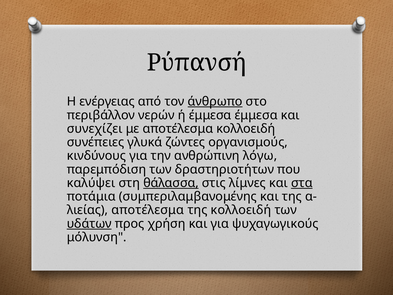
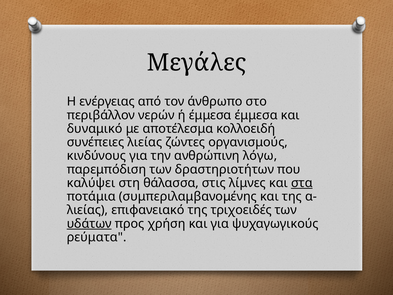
Ρύπανσή: Ρύπανσή -> Μεγάλες
άνθρωπο underline: present -> none
συνεχίζει: συνεχίζει -> δυναμικό
συνέπειες γλυκά: γλυκά -> λιείας
θάλασσα underline: present -> none
λιείας αποτέλεσμα: αποτέλεσμα -> επιφανειακό
της κολλοειδή: κολλοειδή -> τριχοειδές
μόλυνση: μόλυνση -> ρεύματα
